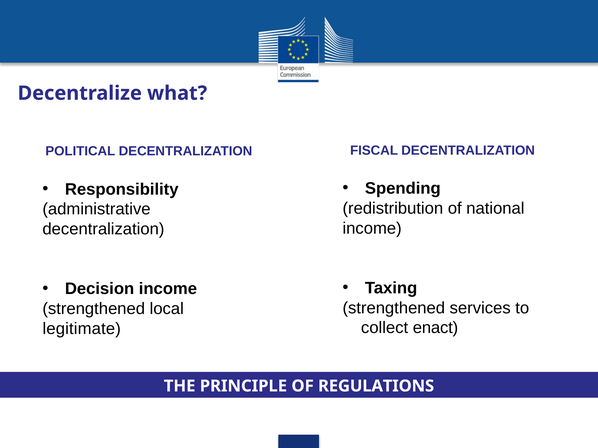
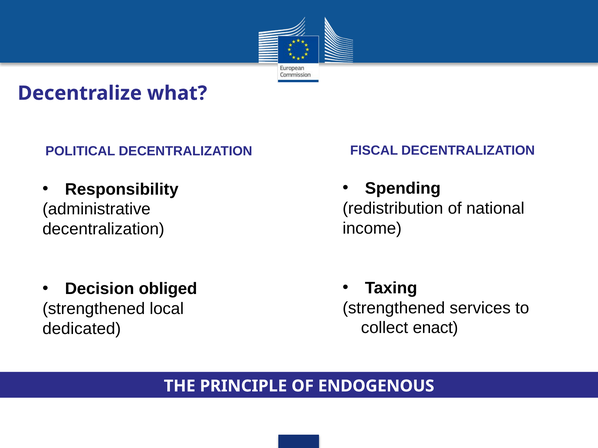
Decision income: income -> obliged
legitimate: legitimate -> dedicated
REGULATIONS: REGULATIONS -> ENDOGENOUS
